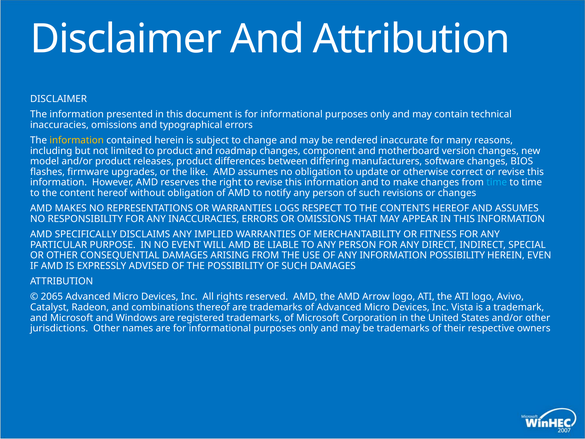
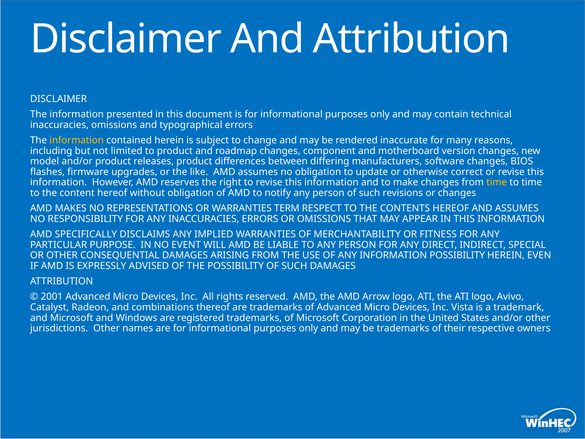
time at (497, 182) colour: light blue -> yellow
LOGS: LOGS -> TERM
2065: 2065 -> 2001
